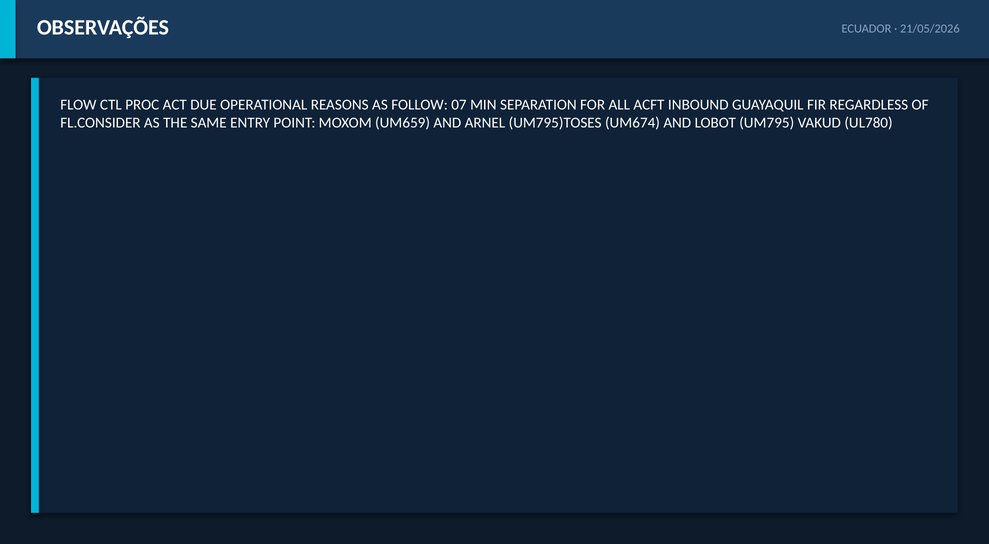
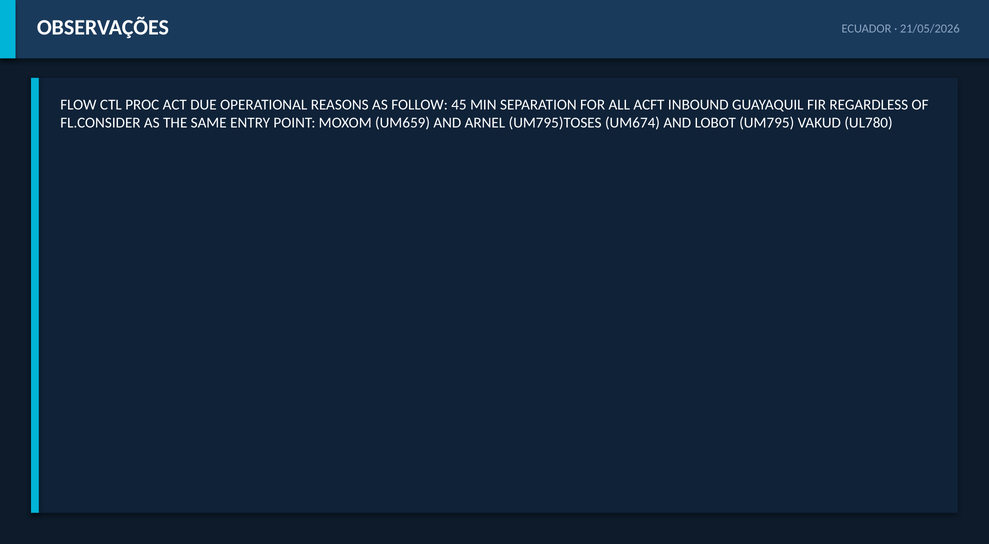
07: 07 -> 45
